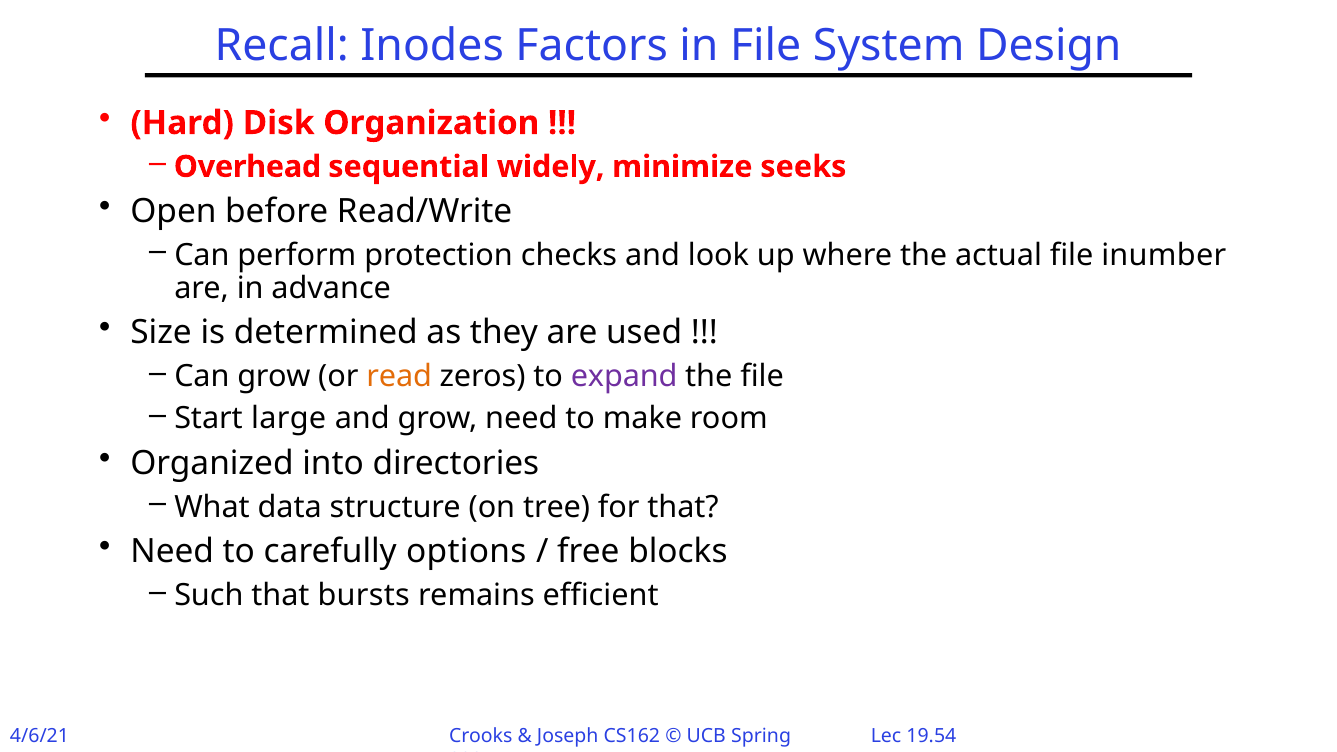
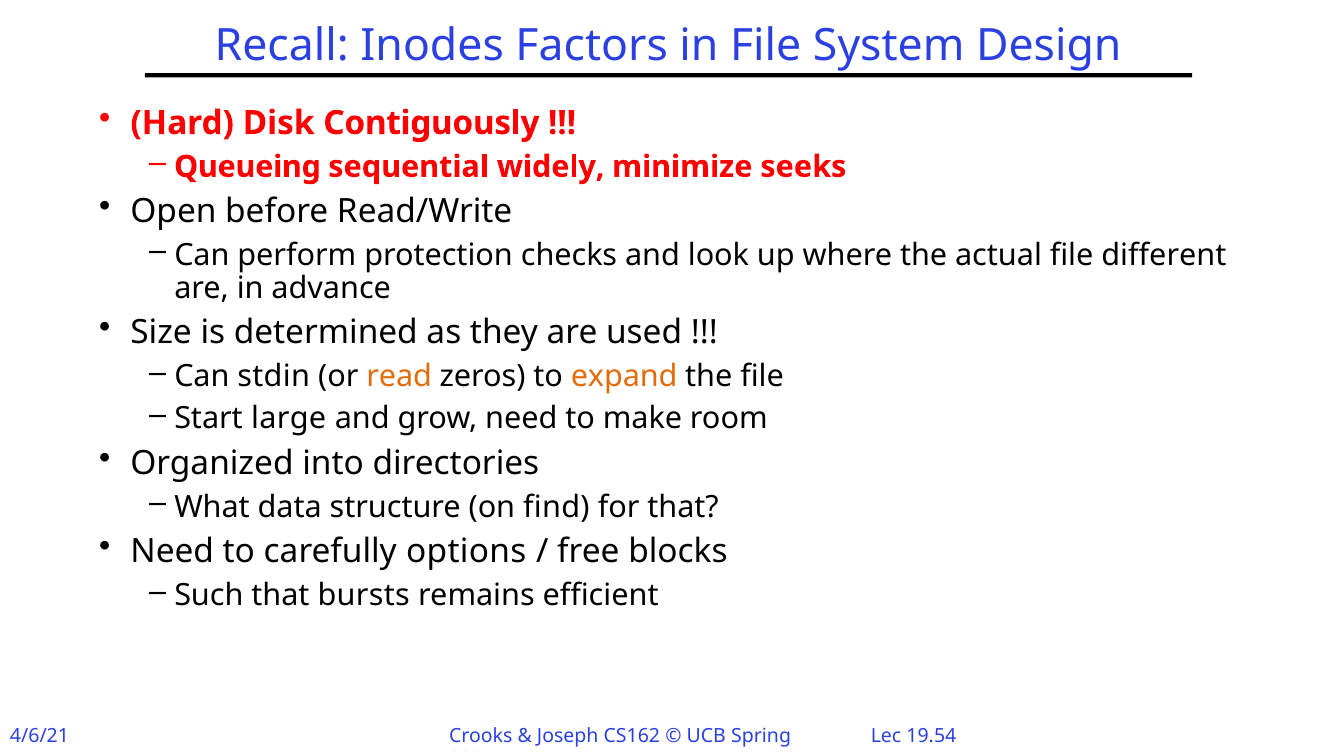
Organization: Organization -> Contiguously
Overhead: Overhead -> Queueing
inumber: inumber -> different
Can grow: grow -> stdin
expand colour: purple -> orange
tree: tree -> find
